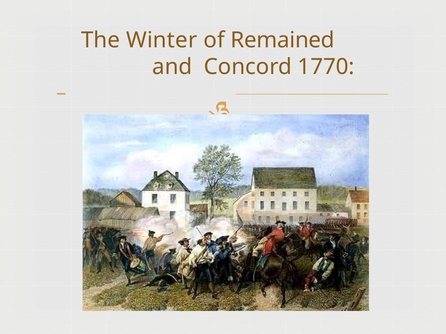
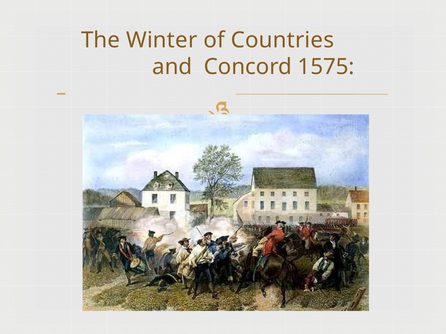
Remained: Remained -> Countries
1770: 1770 -> 1575
